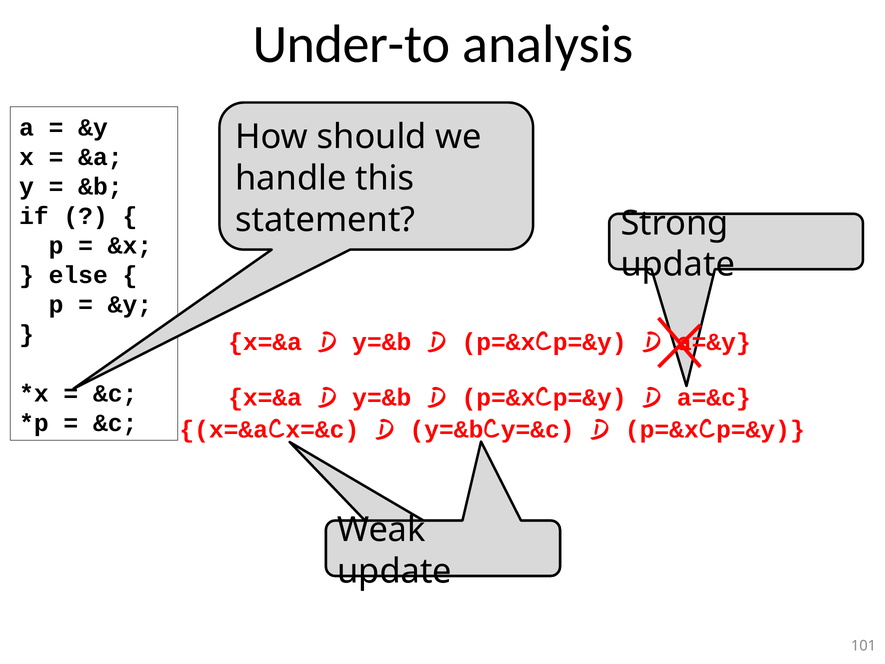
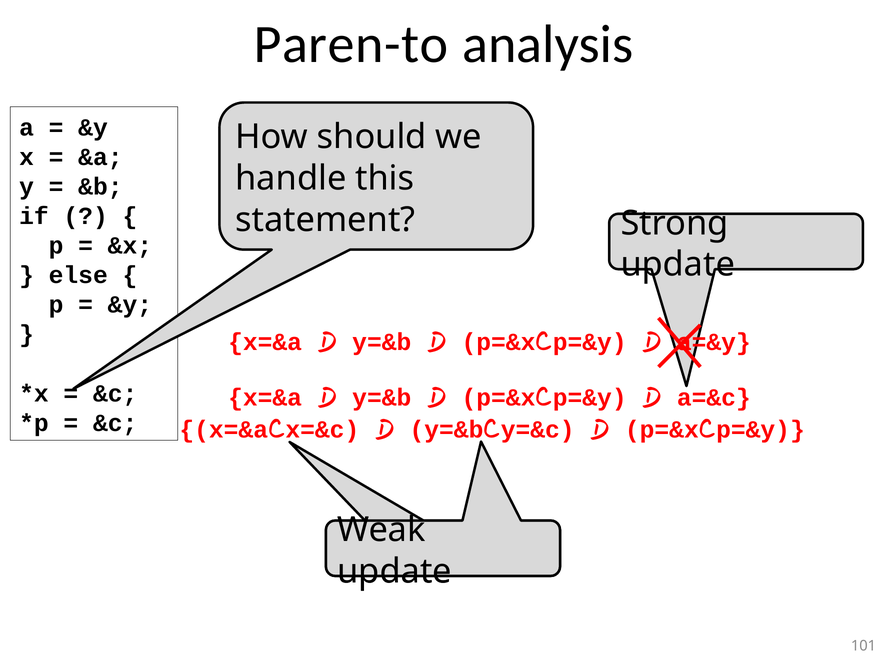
Under-to: Under-to -> Paren-to
